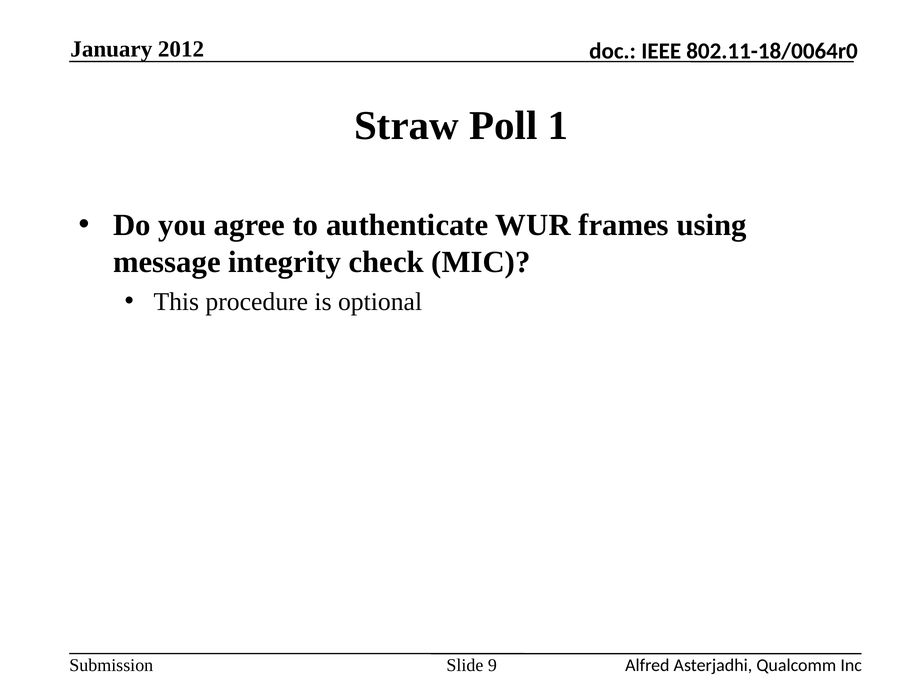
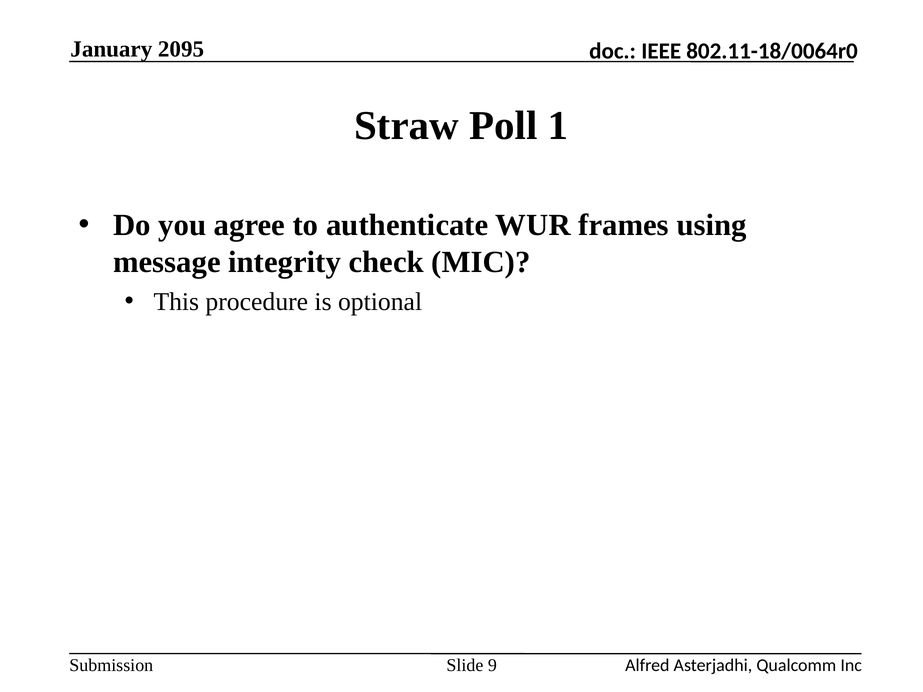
2012: 2012 -> 2095
